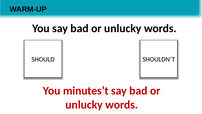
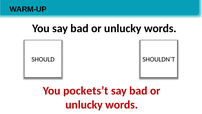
minutes’t: minutes’t -> pockets’t
